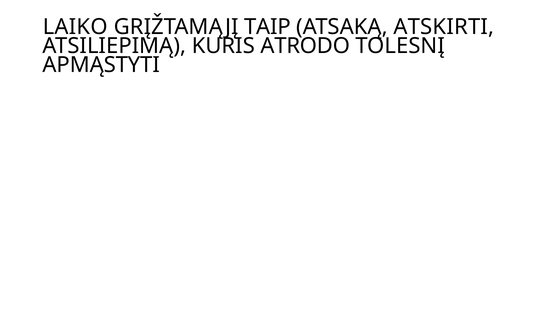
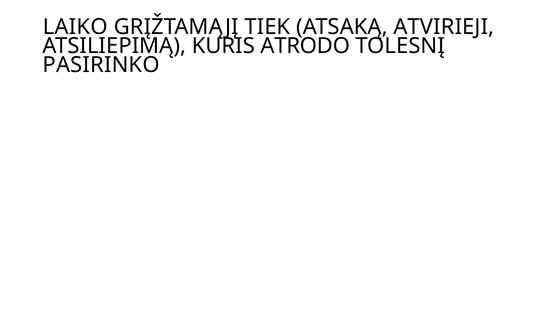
TAIP: TAIP -> TIEK
ATSKIRTI: ATSKIRTI -> ATVIRIEJI
APMĄSTYTI: APMĄSTYTI -> PASIRINKO
